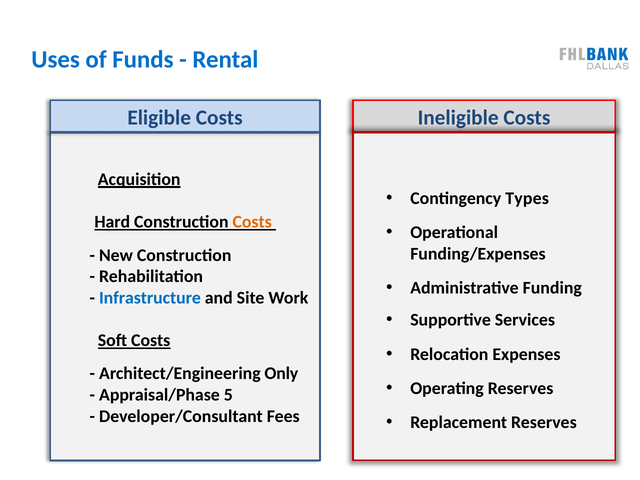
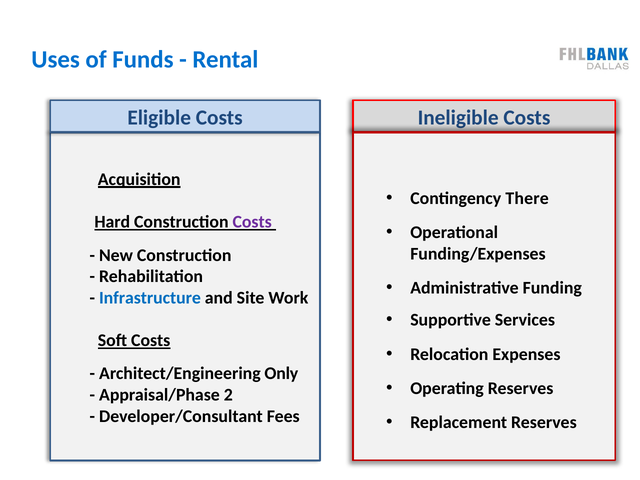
Types: Types -> There
Costs at (252, 222) colour: orange -> purple
5: 5 -> 2
